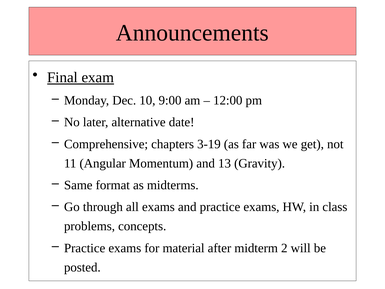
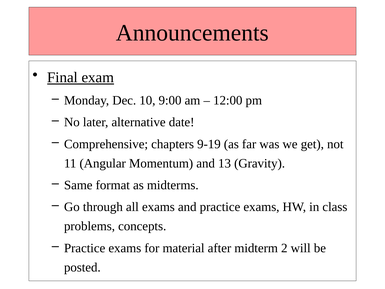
3-19: 3-19 -> 9-19
